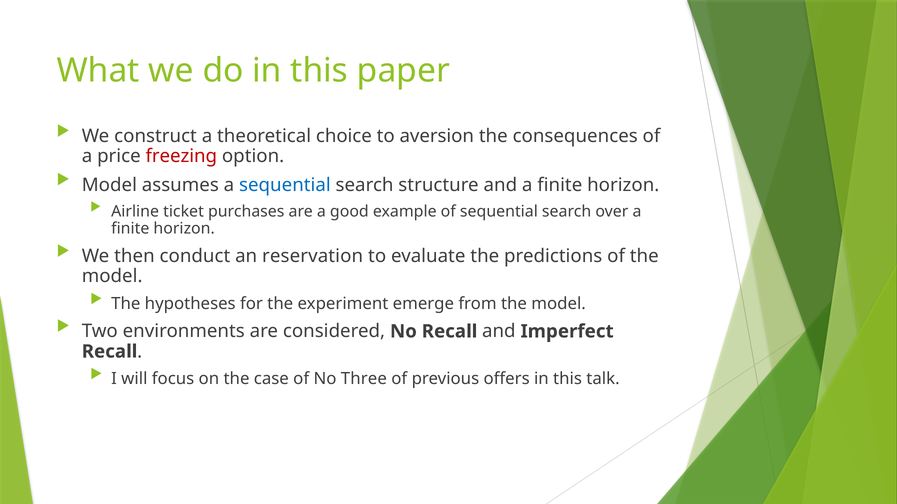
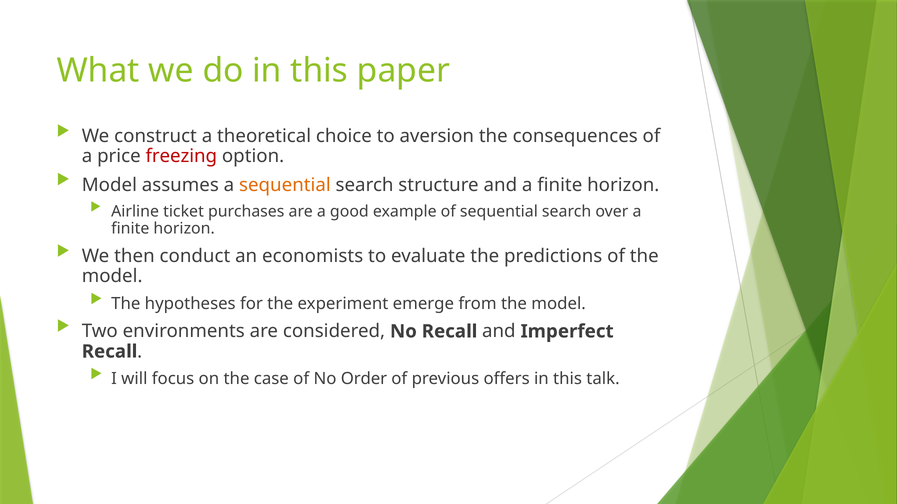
sequential at (285, 185) colour: blue -> orange
reservation: reservation -> economists
Three: Three -> Order
